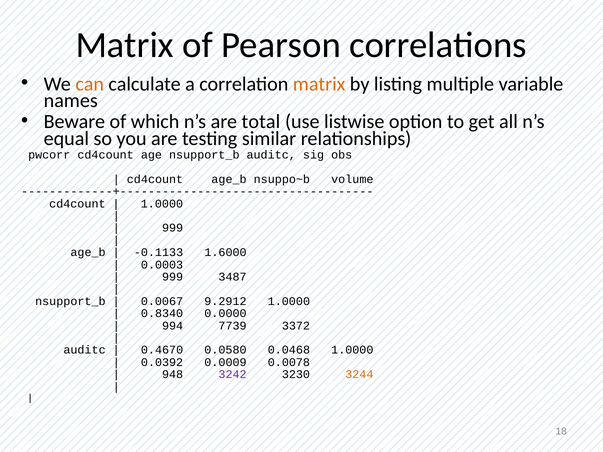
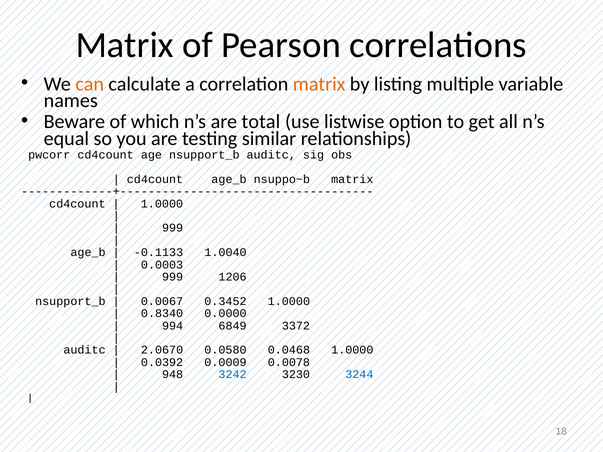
nsuppo~b volume: volume -> matrix
1.6000: 1.6000 -> 1.0040
3487: 3487 -> 1206
9.2912: 9.2912 -> 0.3452
7739: 7739 -> 6849
0.4670: 0.4670 -> 2.0670
3242 colour: purple -> blue
3244 colour: orange -> blue
